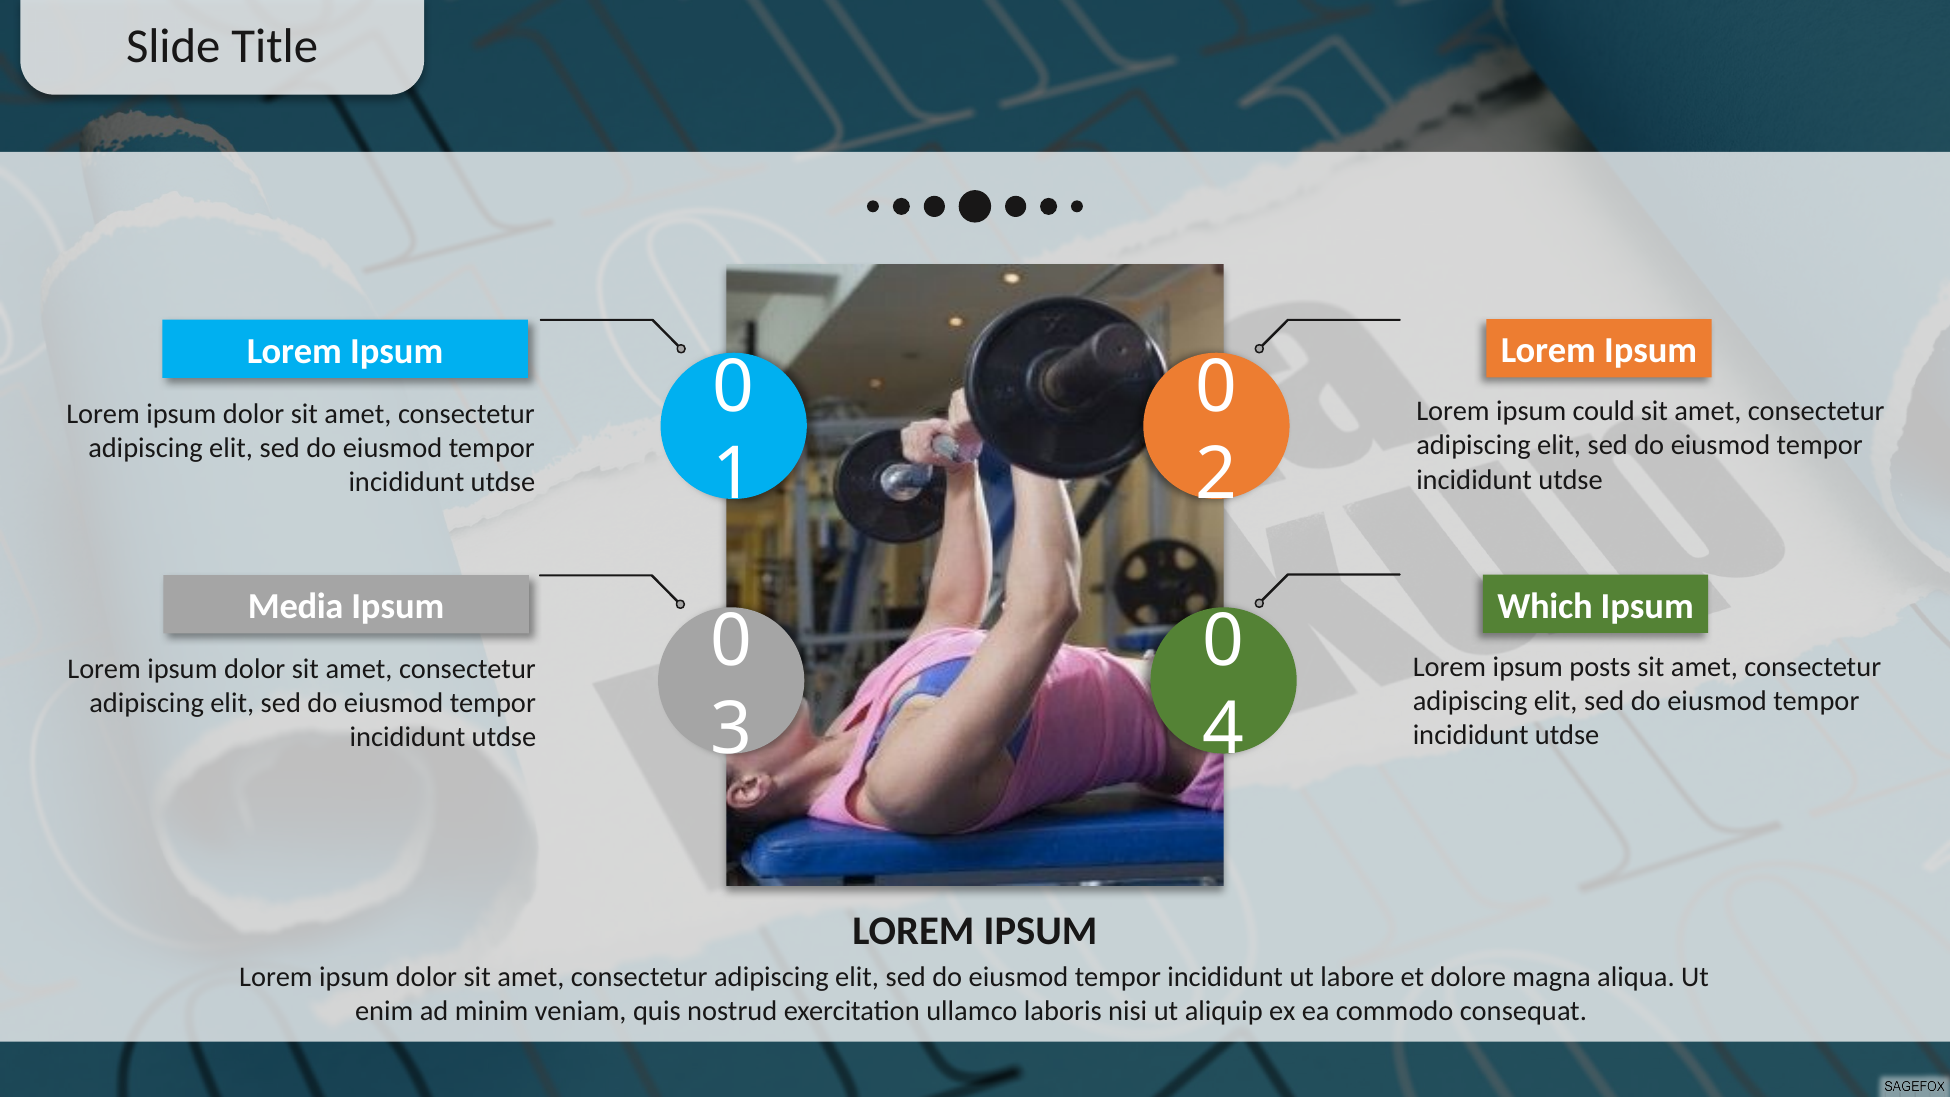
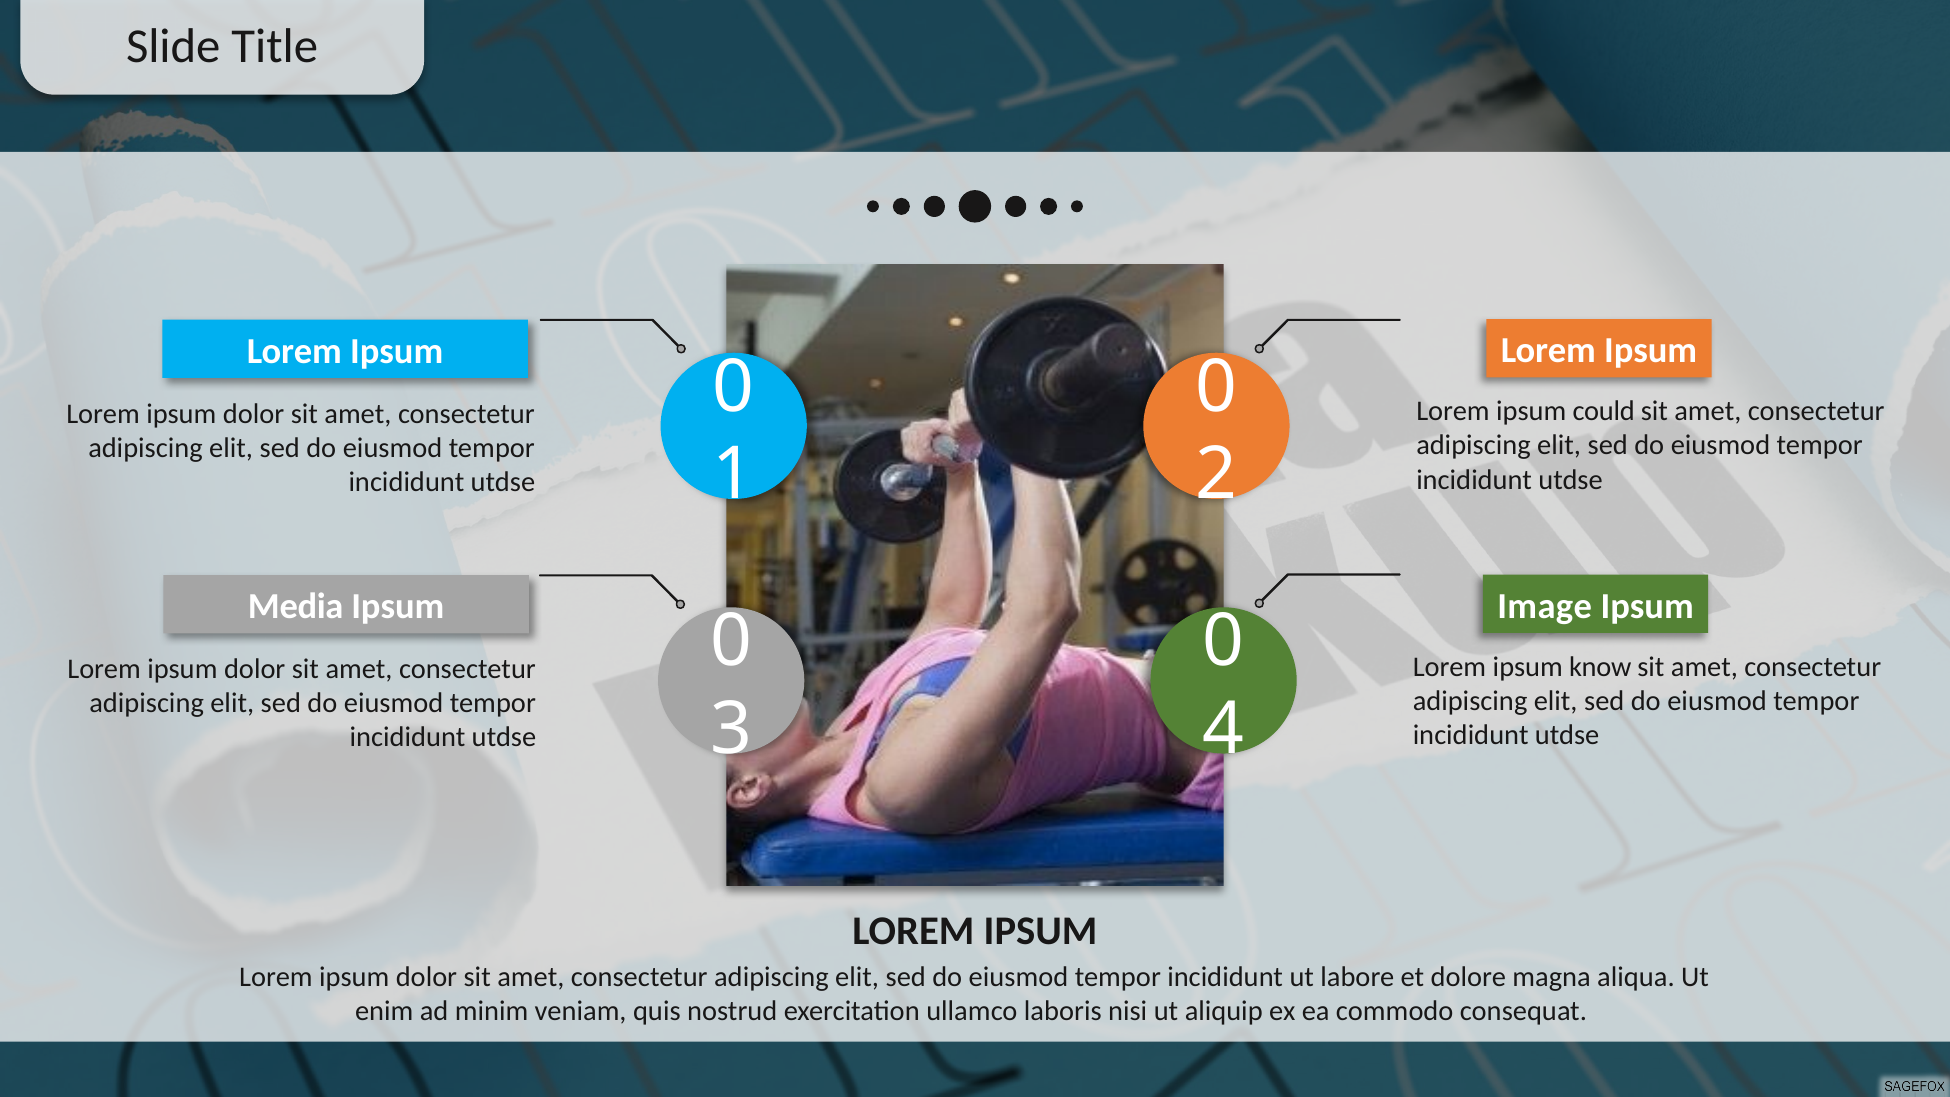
Which: Which -> Image
posts: posts -> know
